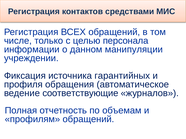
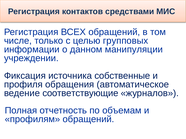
персонала: персонала -> групповых
гарантийных: гарантийных -> собственные
